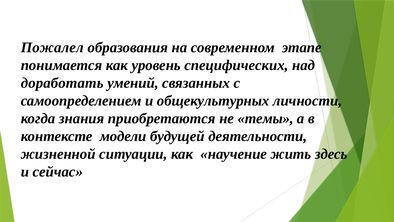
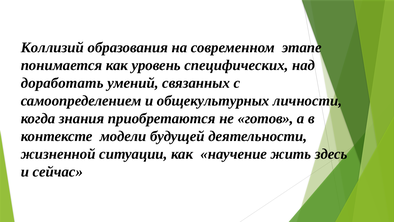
Пожалел: Пожалел -> Коллизий
темы: темы -> готов
